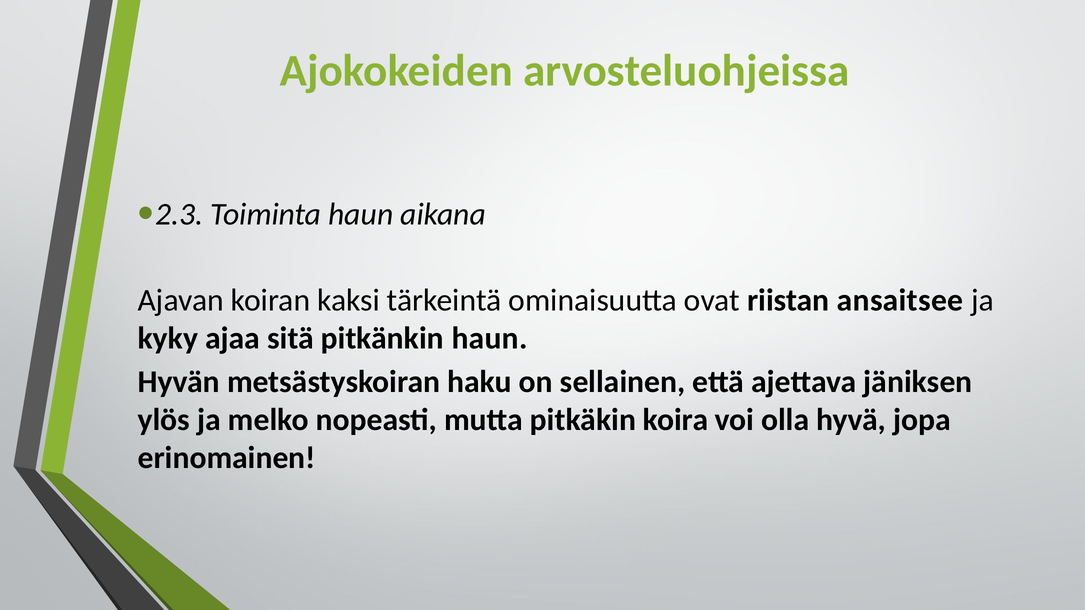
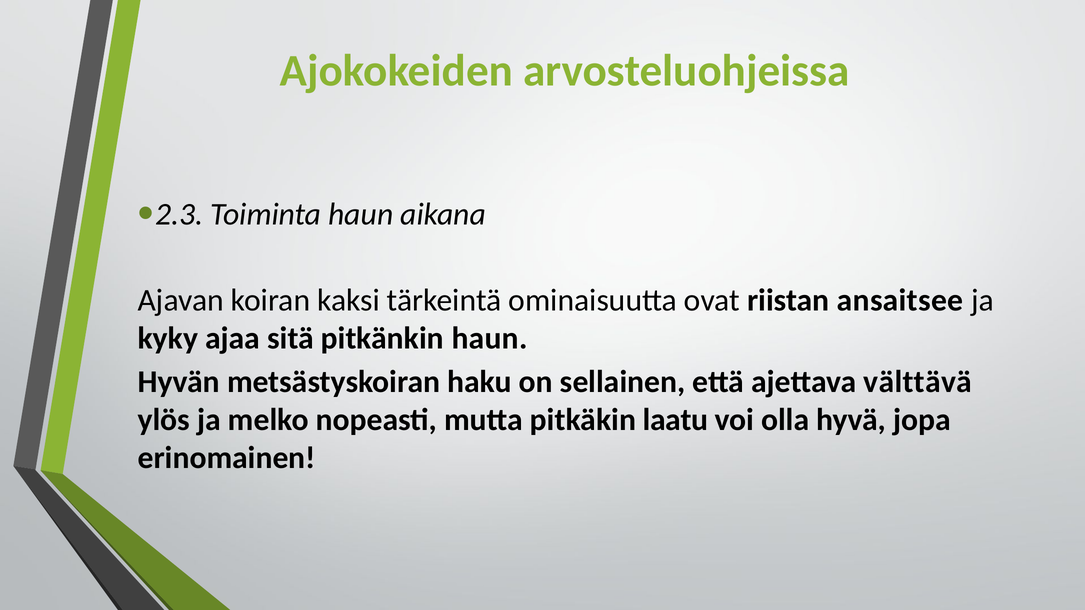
jäniksen: jäniksen -> välttävä
koira: koira -> laatu
